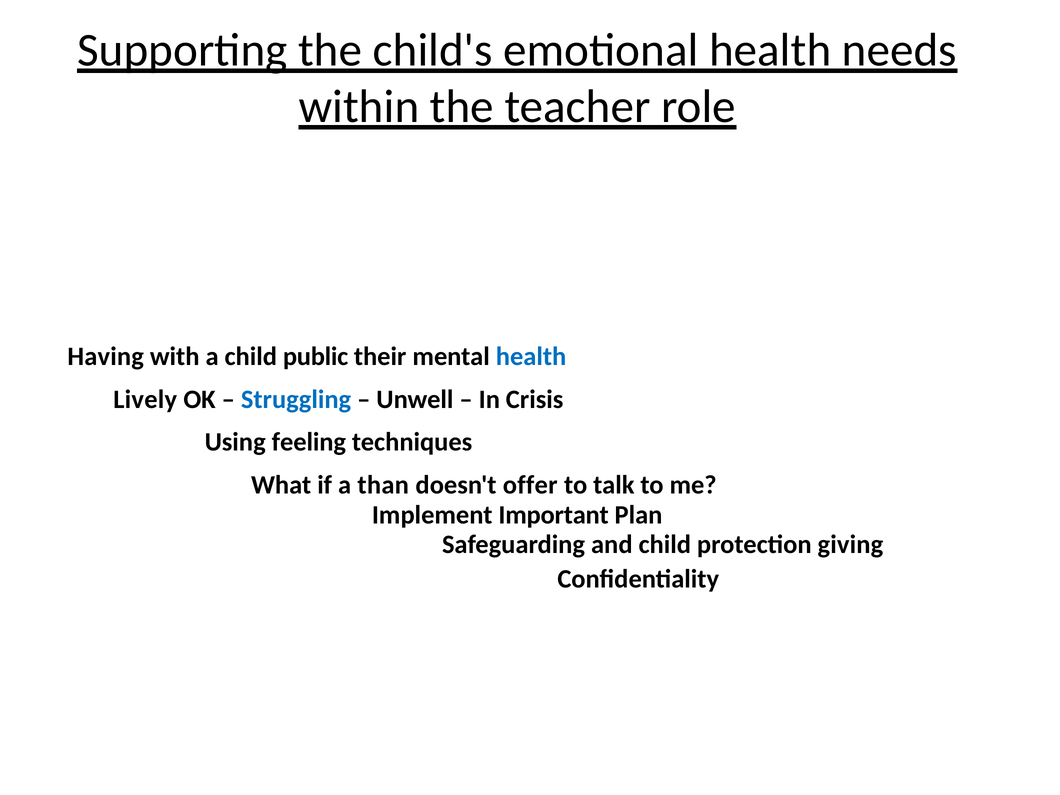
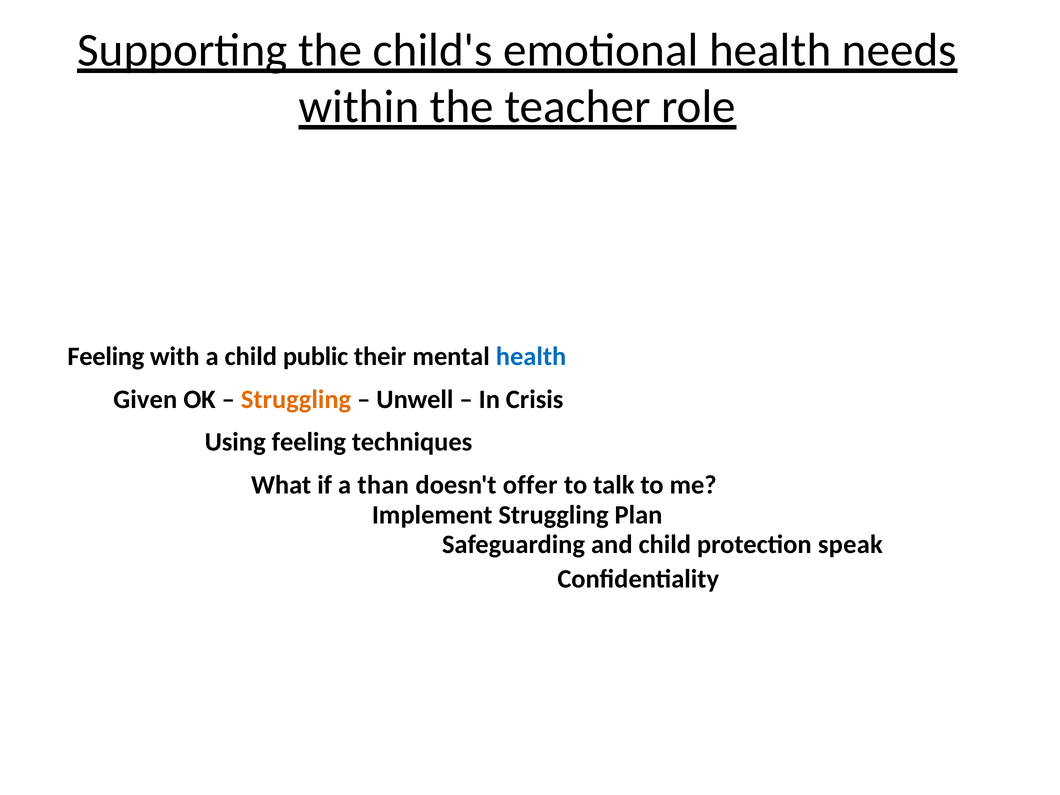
Having at (106, 356): Having -> Feeling
Lively: Lively -> Given
Struggling at (296, 399) colour: blue -> orange
Implement Important: Important -> Struggling
giving: giving -> speak
